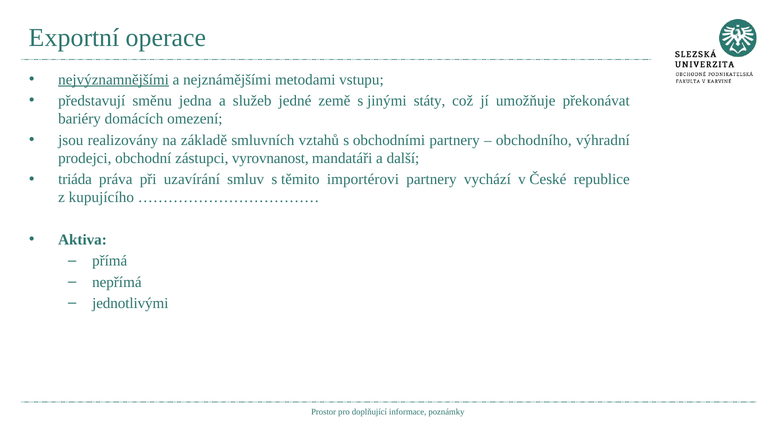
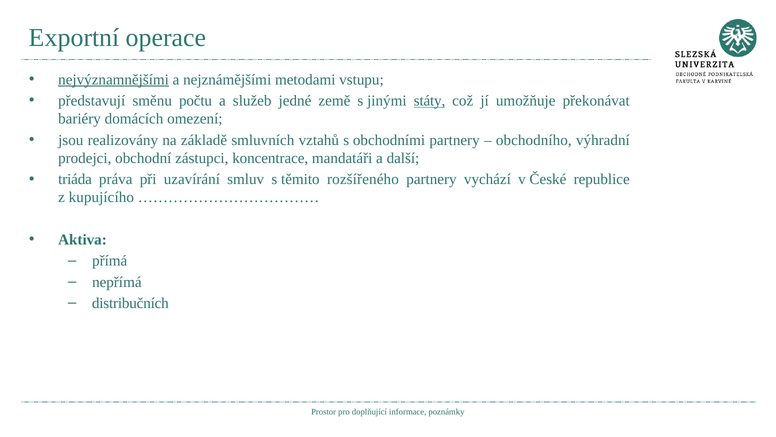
jedna: jedna -> počtu
státy underline: none -> present
vyrovnanost: vyrovnanost -> koncentrace
importérovi: importérovi -> rozšířeného
jednotlivými: jednotlivými -> distribučních
